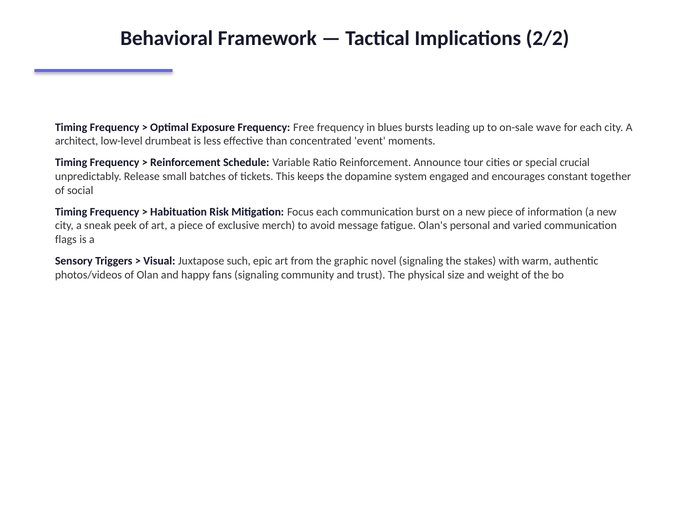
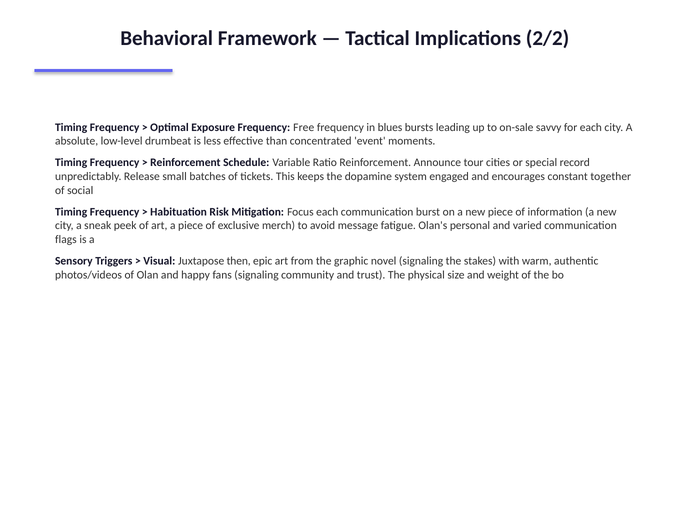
wave: wave -> savvy
architect: architect -> absolute
crucial: crucial -> record
such: such -> then
